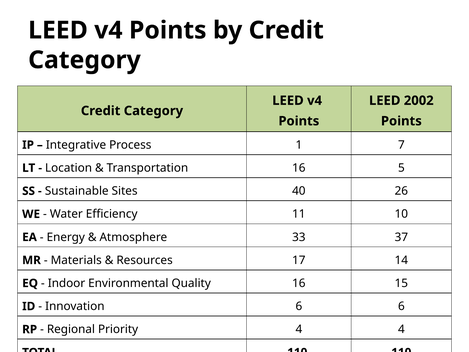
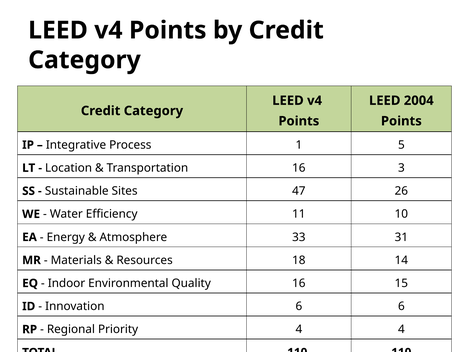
2002: 2002 -> 2004
7: 7 -> 5
5: 5 -> 3
40: 40 -> 47
37: 37 -> 31
17: 17 -> 18
